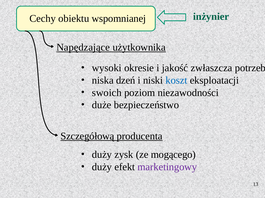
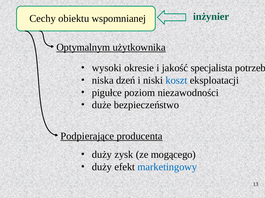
Napędzające: Napędzające -> Optymalnym
zwłaszcza: zwłaszcza -> specjalista
swoich: swoich -> pigułce
Szczegółową: Szczegółową -> Podpierające
marketingowy colour: purple -> blue
